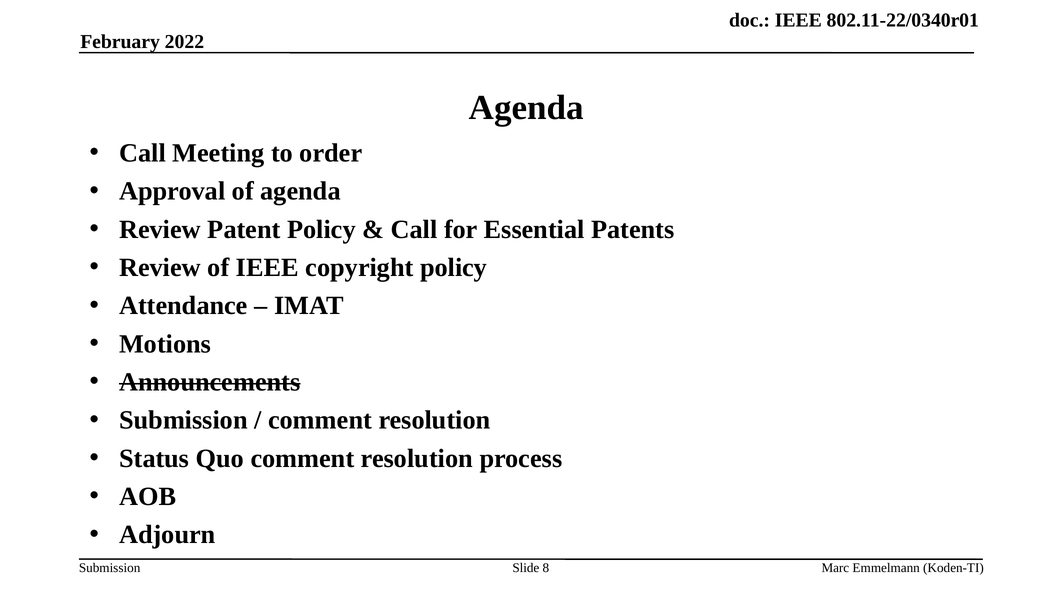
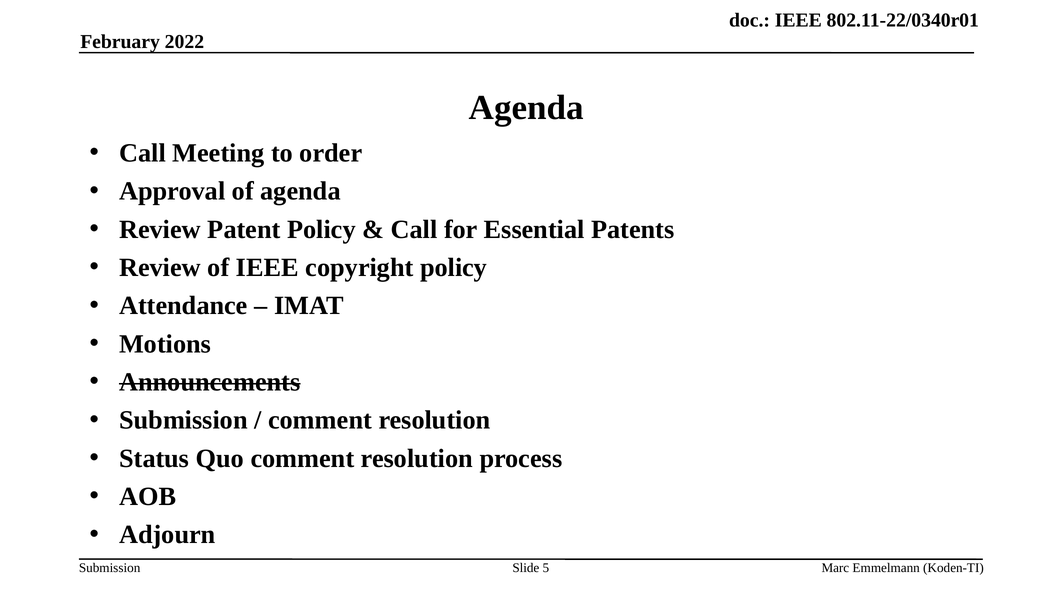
8: 8 -> 5
